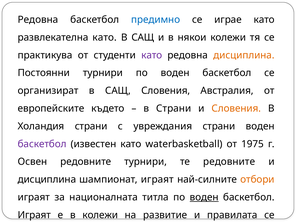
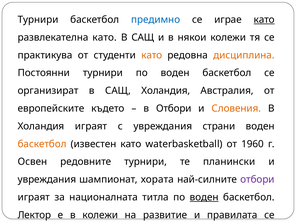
Редовна at (38, 20): Редовна -> Турнири
като at (264, 20) underline: none -> present
като at (152, 55) colour: purple -> orange
САЩ Словения: Словения -> Холандия
в Страни: Страни -> Отбори
Холандия страни: страни -> играят
баскетбол at (42, 144) colour: purple -> orange
1975: 1975 -> 1960
те редовните: редовните -> планински
дисциплина at (47, 179): дисциплина -> увреждания
шампионат играят: играят -> хората
отбори at (257, 179) colour: orange -> purple
Играят at (34, 215): Играят -> Лектор
